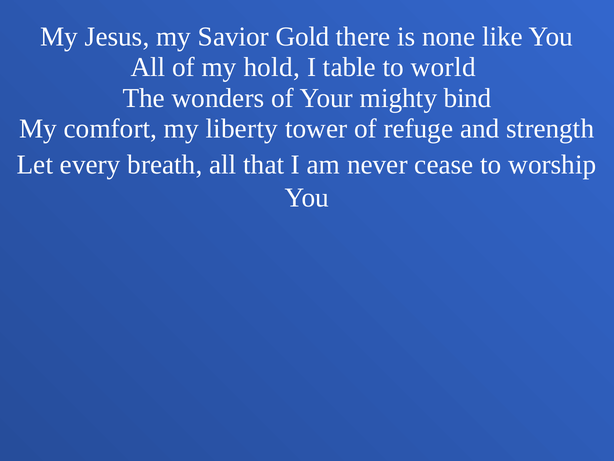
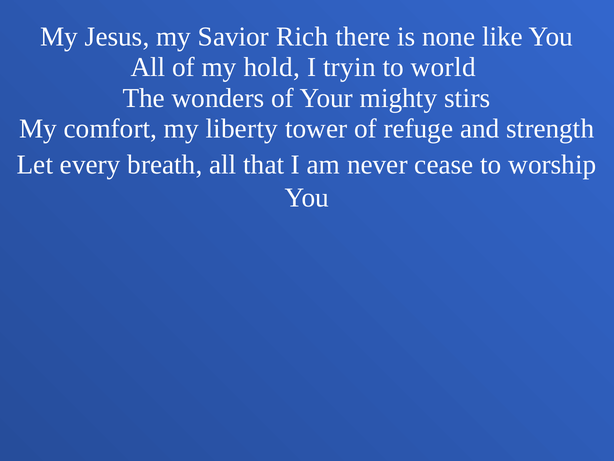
Gold: Gold -> Rich
table: table -> tryin
bind: bind -> stirs
